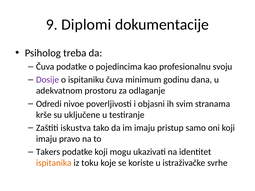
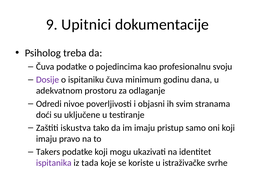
Diplomi: Diplomi -> Upitnici
krše: krše -> doći
ispitanika colour: orange -> purple
toku: toku -> tada
